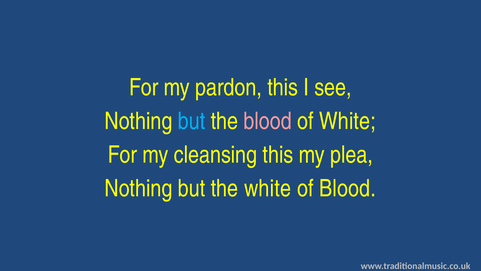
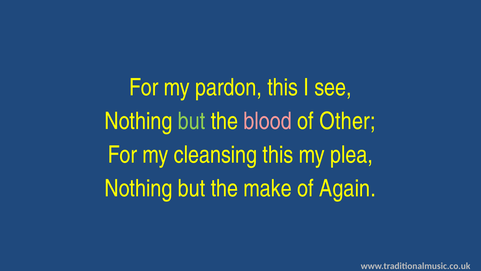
but at (192, 121) colour: light blue -> light green
of White: White -> Other
the white: white -> make
of Blood: Blood -> Again
